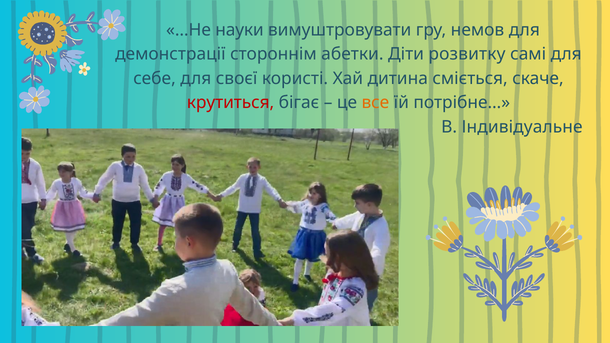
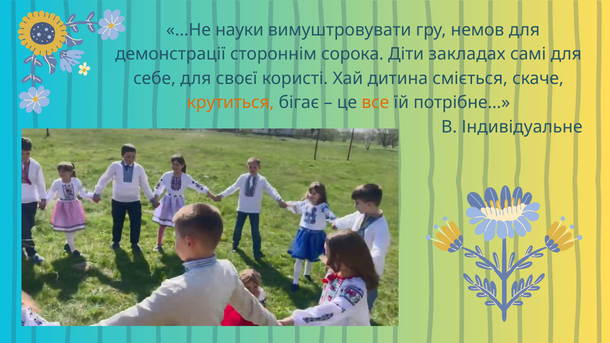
абетки: абетки -> сорока
розвитку: розвитку -> закладах
крутиться colour: red -> orange
